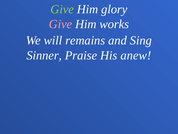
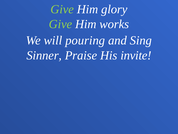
Give at (60, 24) colour: pink -> light green
remains: remains -> pouring
anew: anew -> invite
